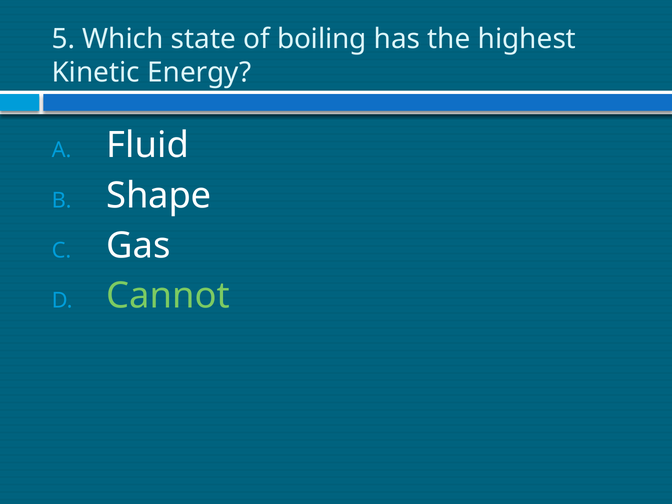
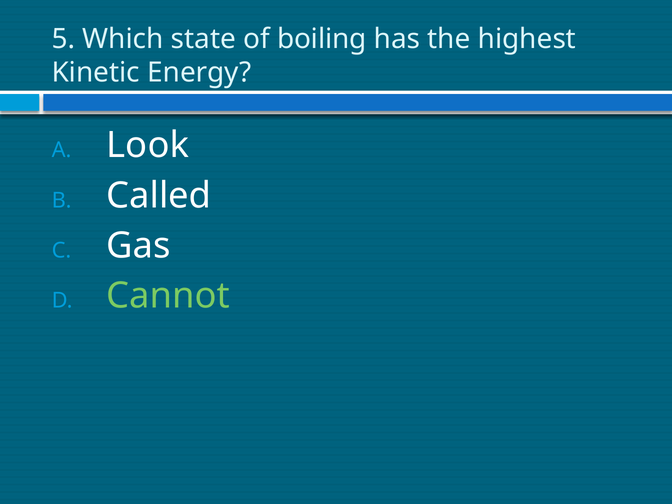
Fluid: Fluid -> Look
Shape: Shape -> Called
